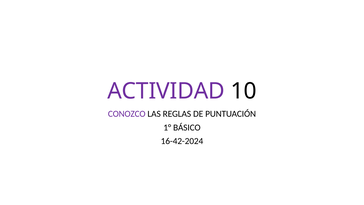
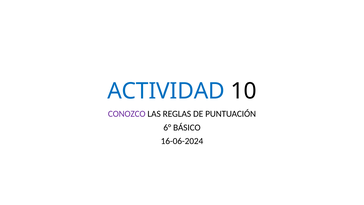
ACTIVIDAD colour: purple -> blue
1°: 1° -> 6°
16-42-2024: 16-42-2024 -> 16-06-2024
